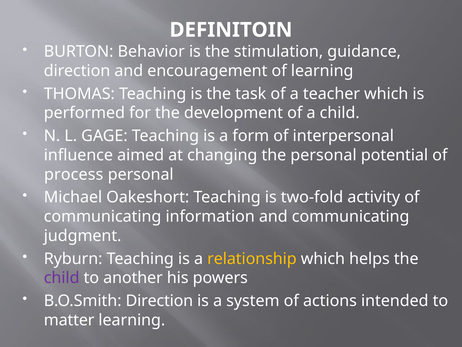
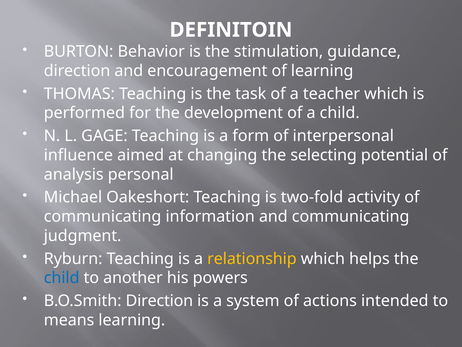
the personal: personal -> selecting
process: process -> analysis
child at (62, 278) colour: purple -> blue
matter: matter -> means
